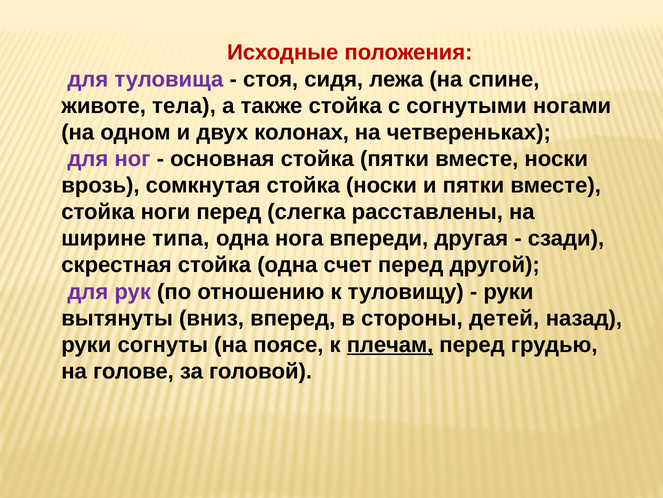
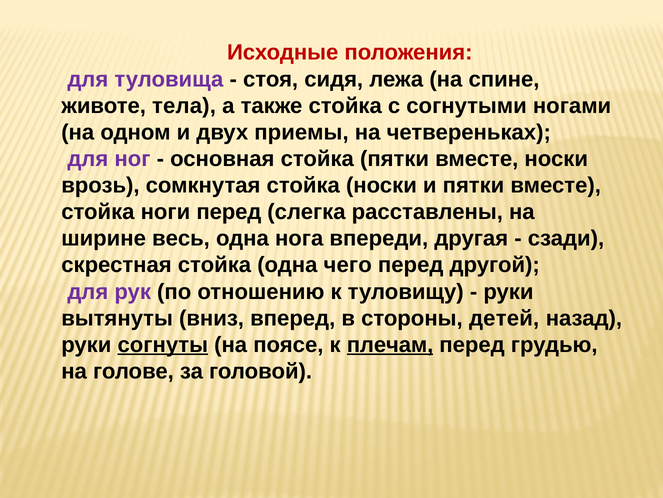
колонах: колонах -> приемы
типа: типа -> весь
счет: счет -> чего
согнуты underline: none -> present
